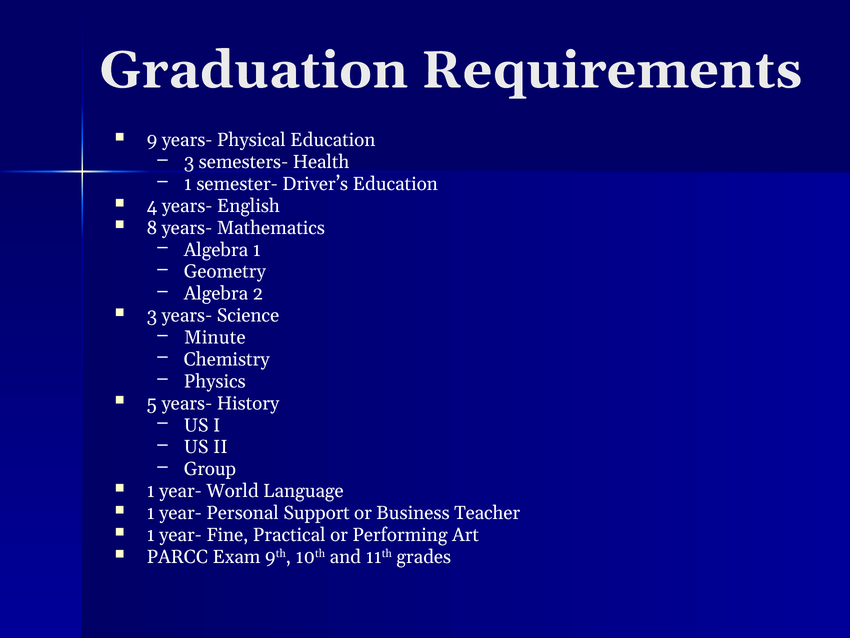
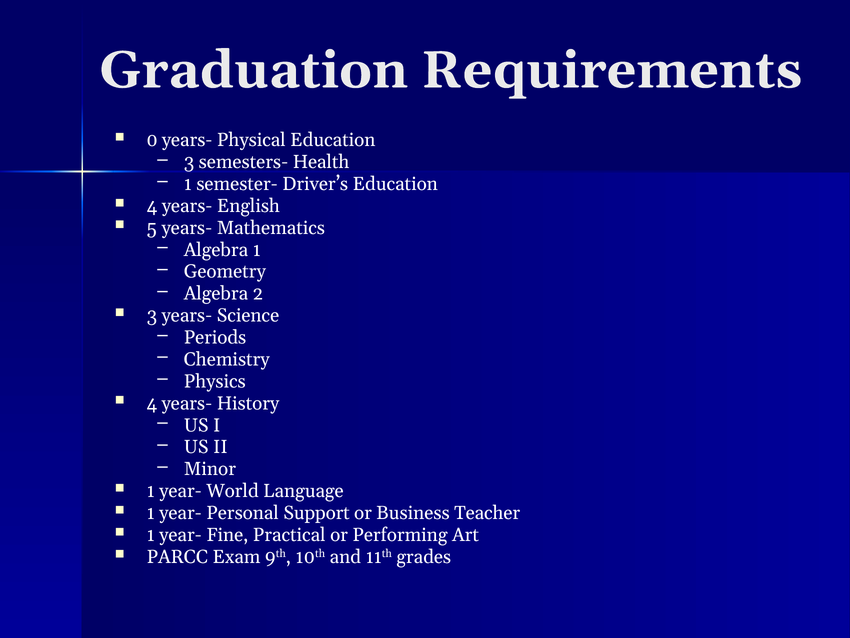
9: 9 -> 0
8: 8 -> 5
Minute: Minute -> Periods
5 at (152, 403): 5 -> 4
Group: Group -> Minor
